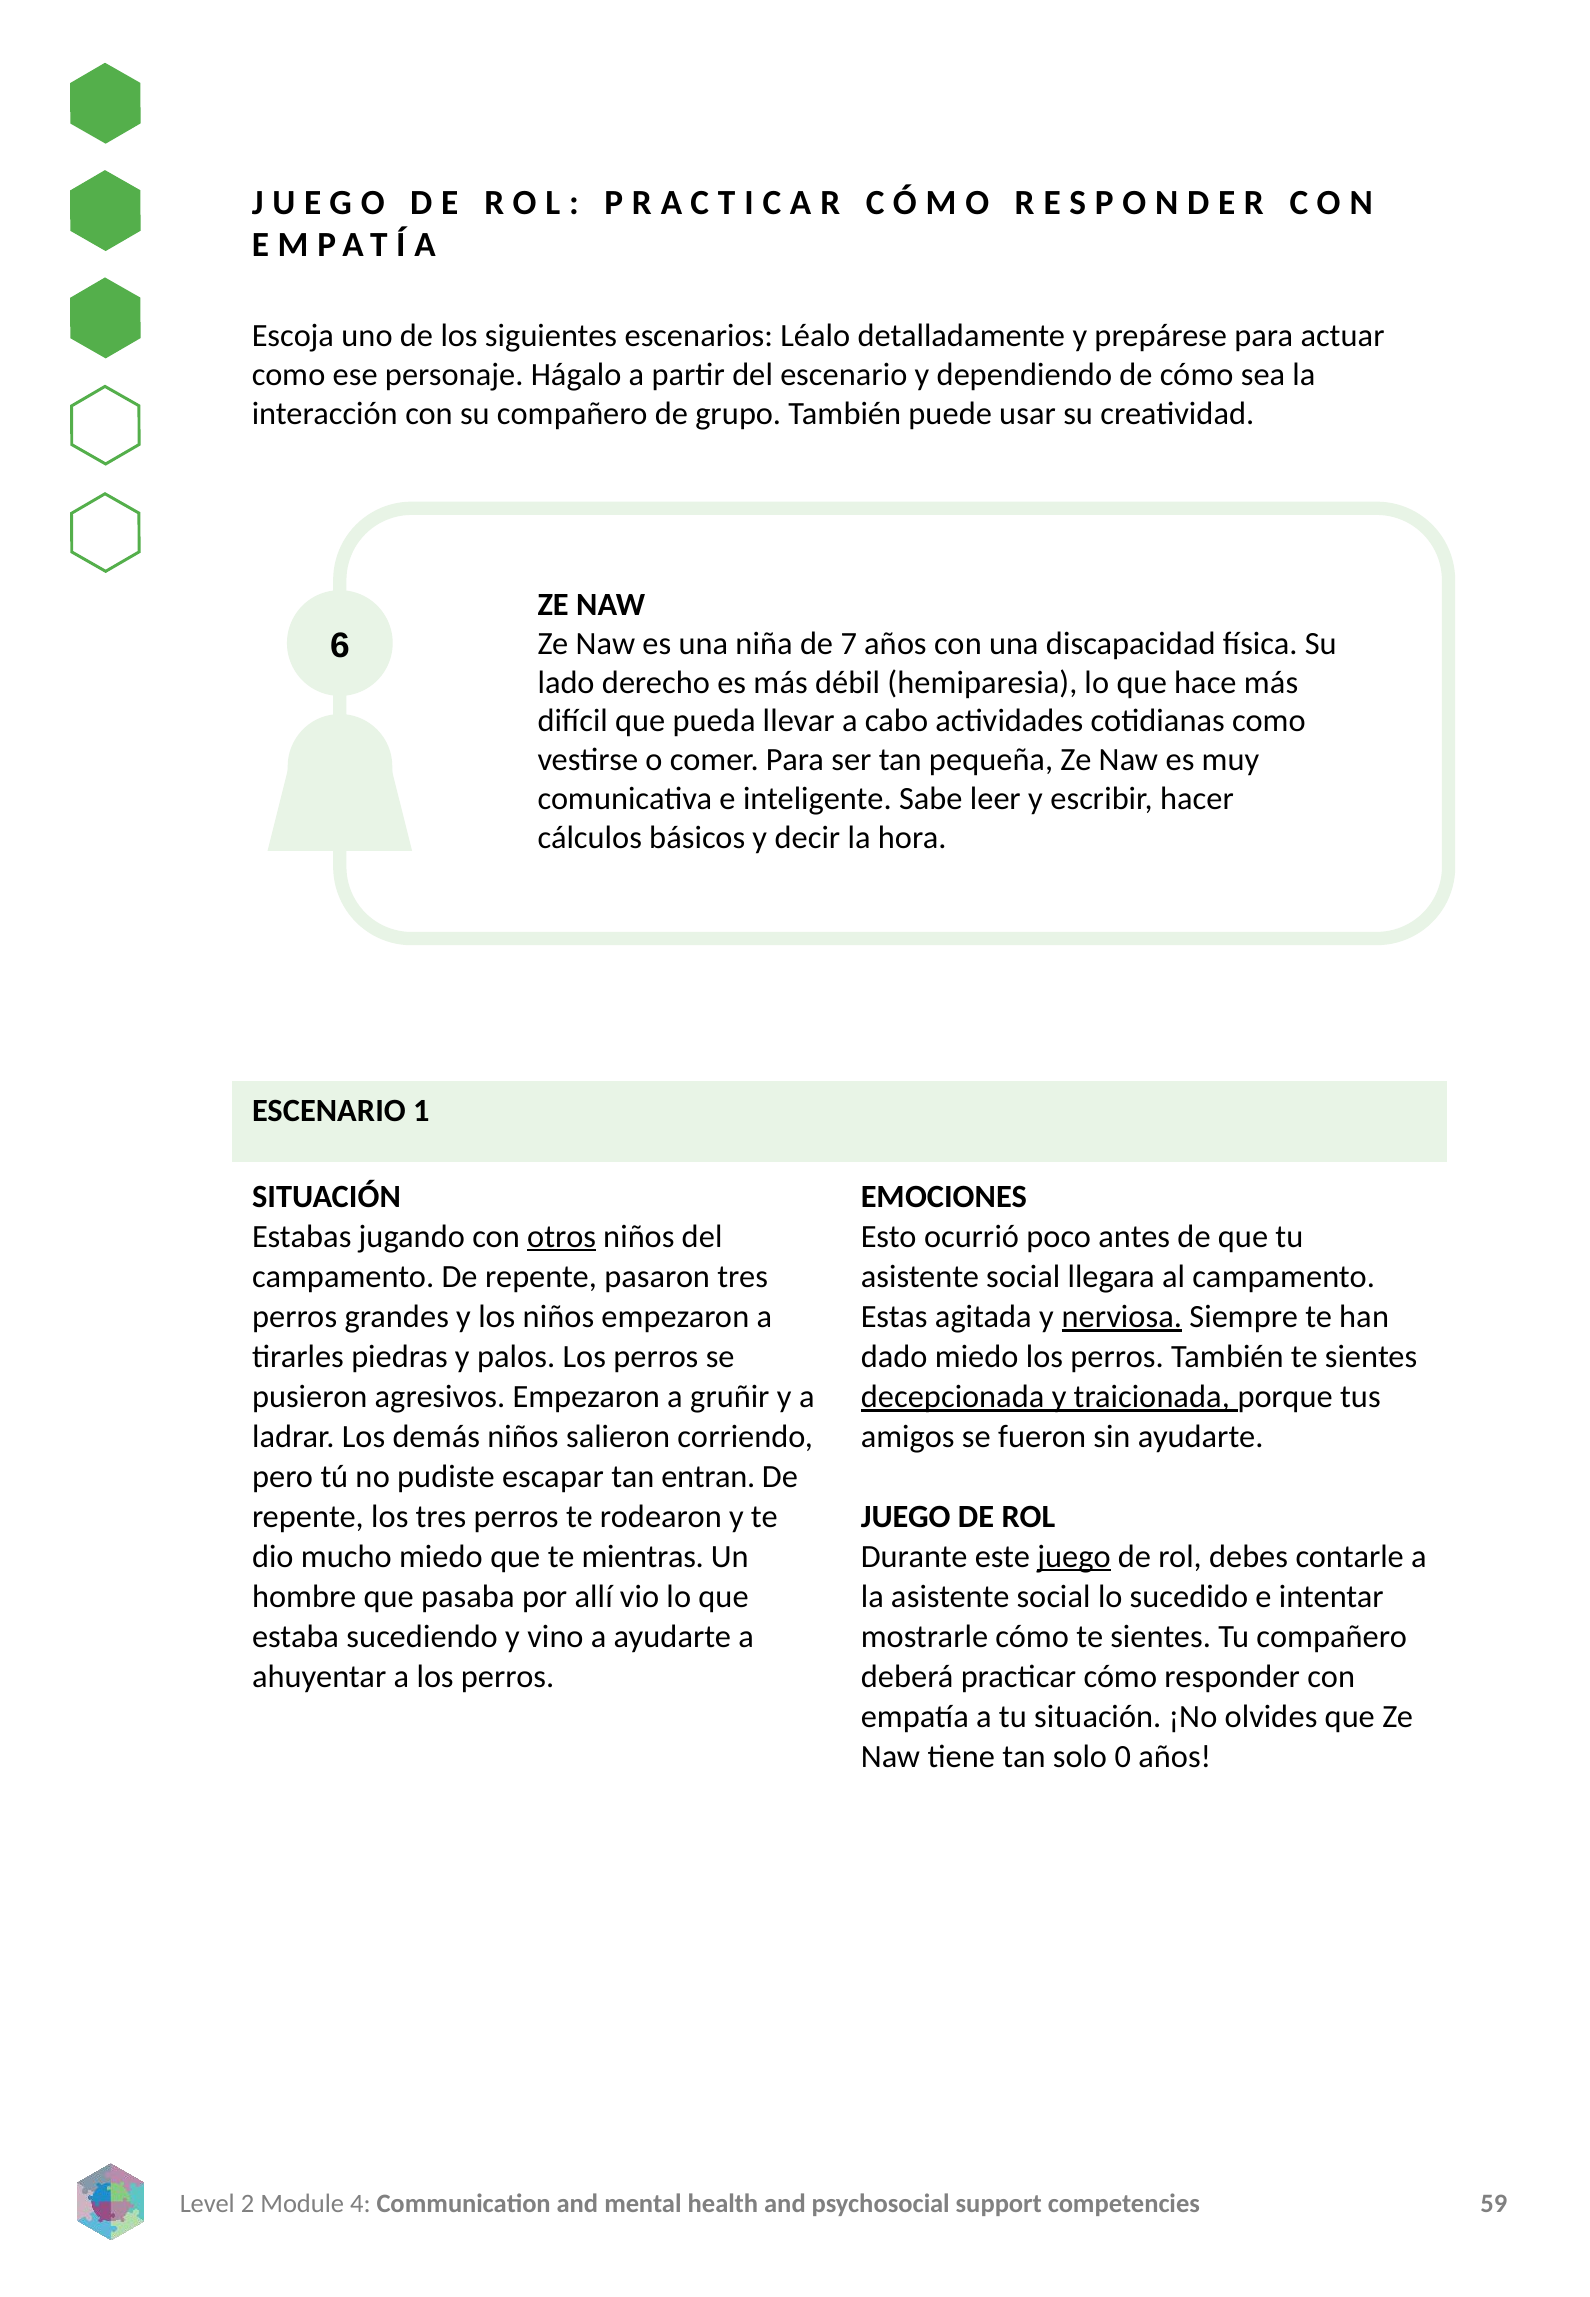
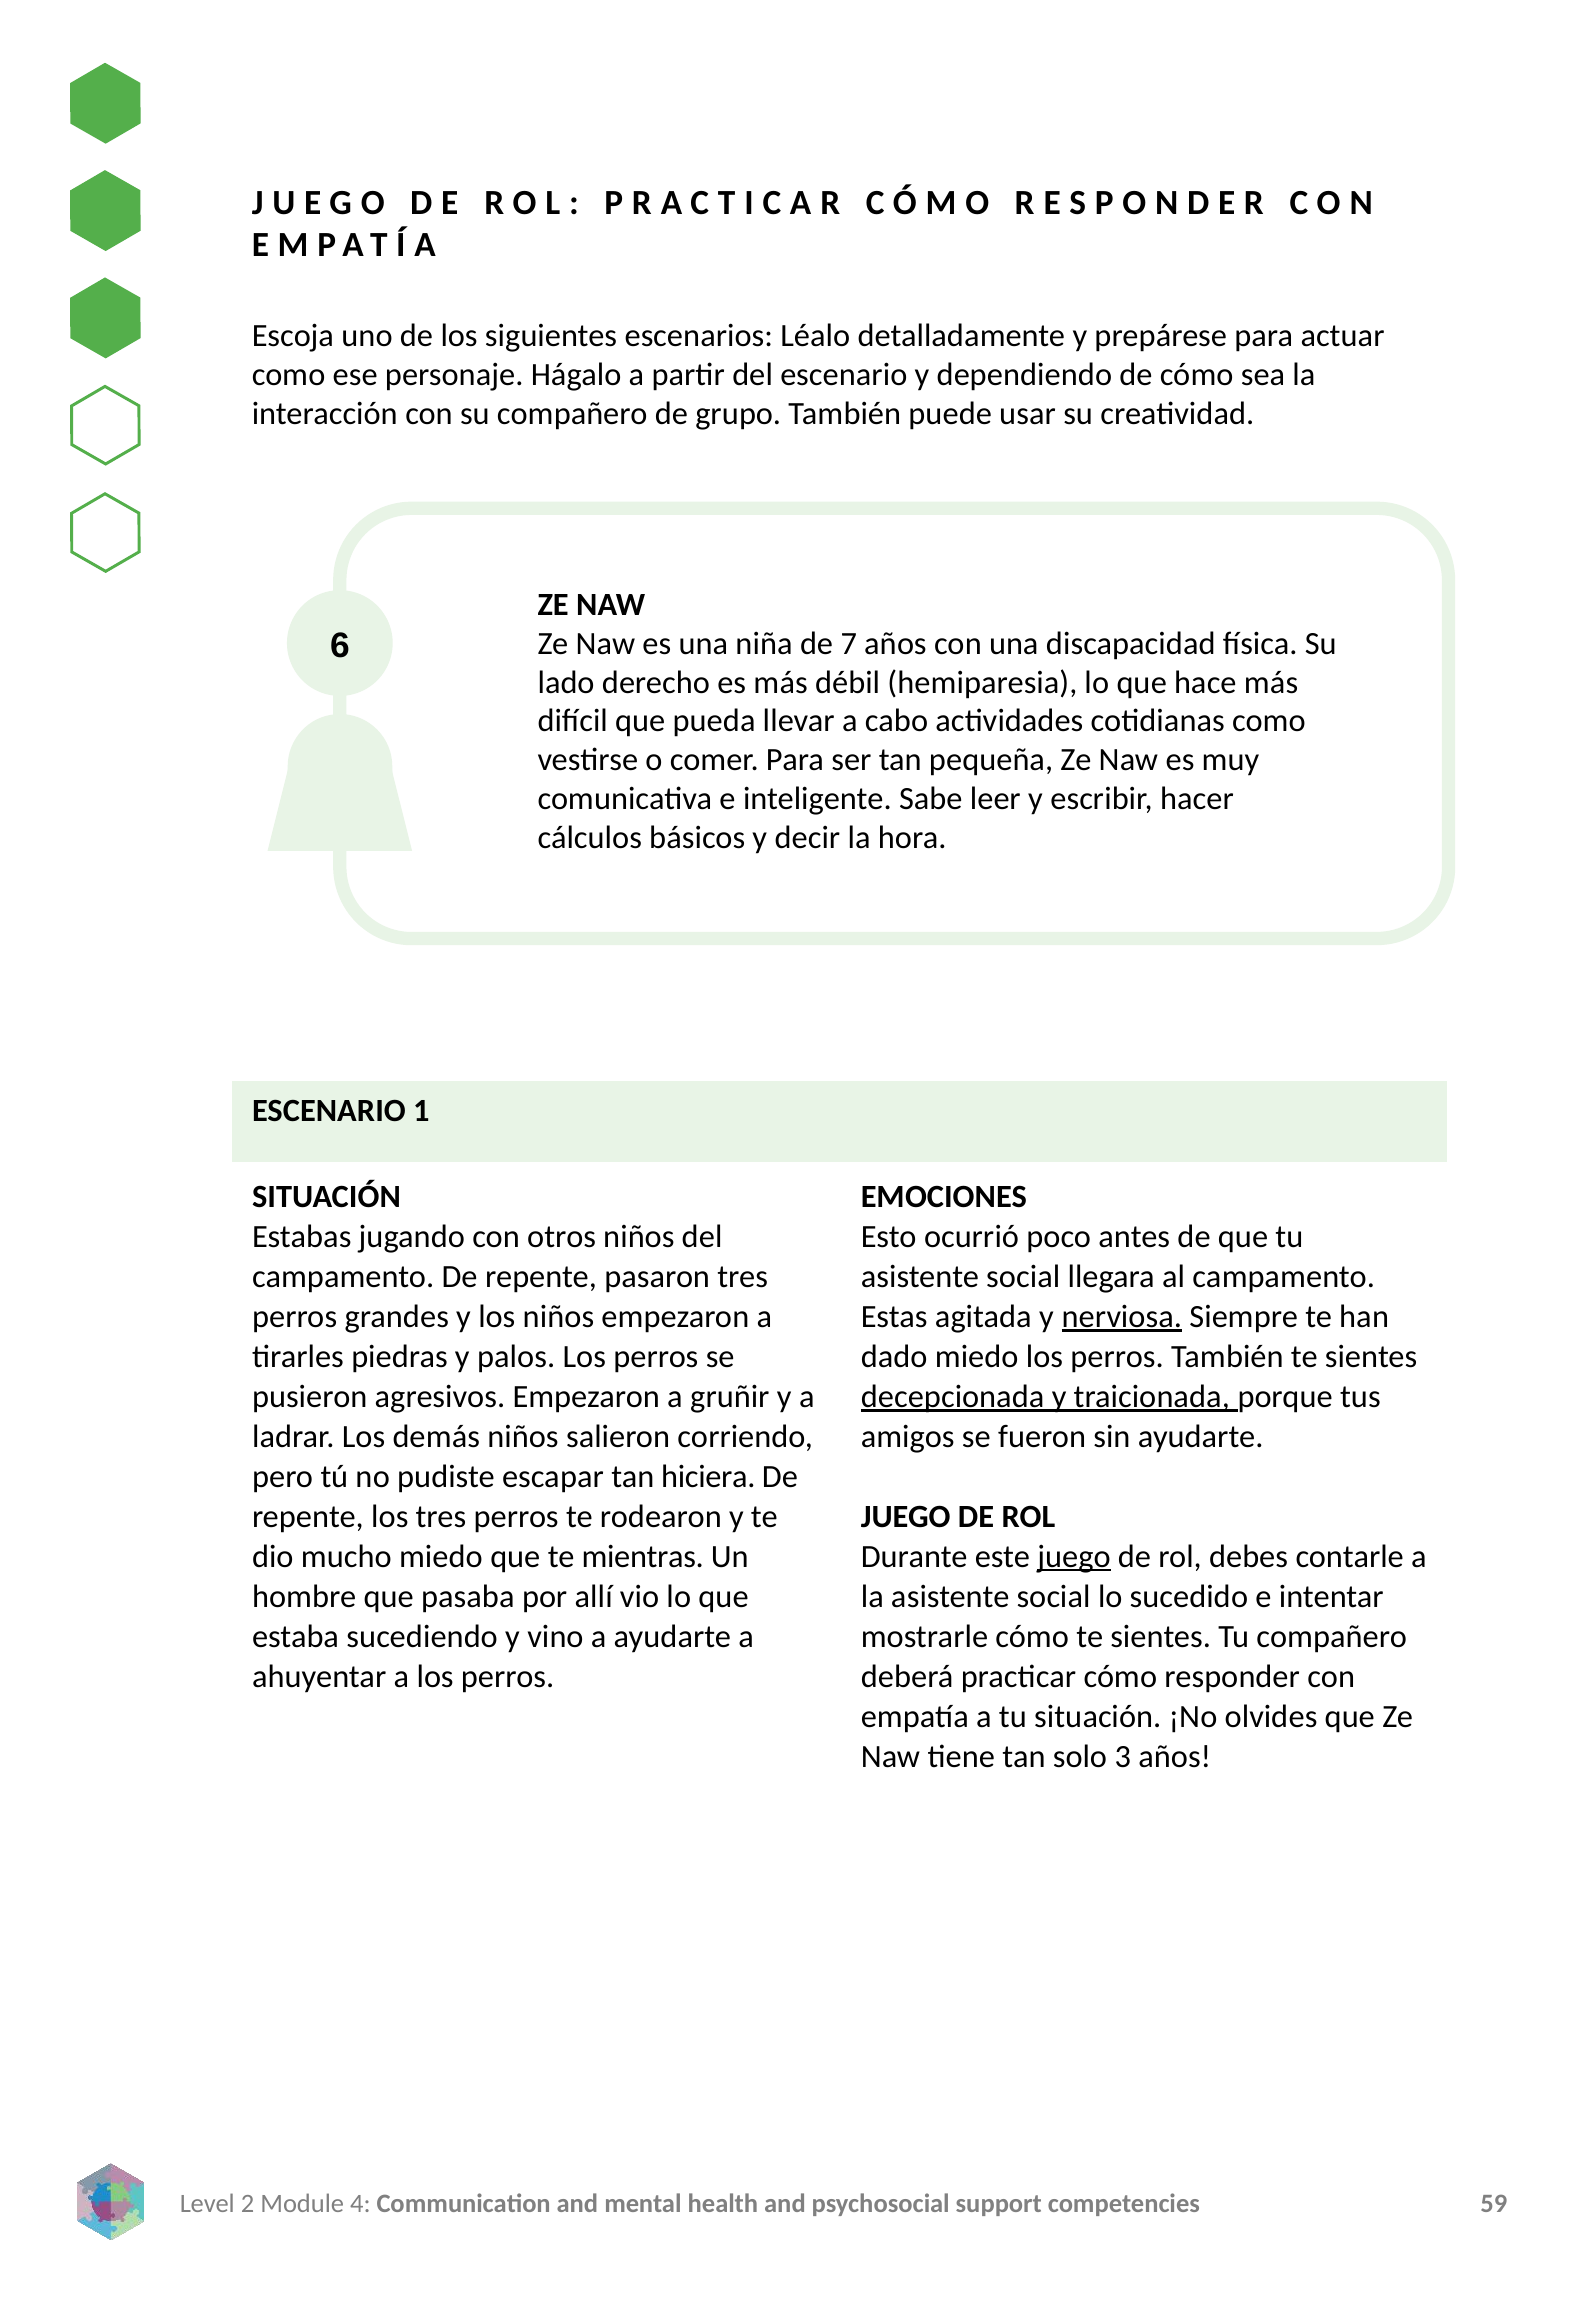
otros underline: present -> none
entran: entran -> hiciera
0: 0 -> 3
